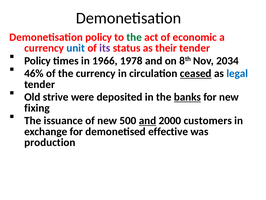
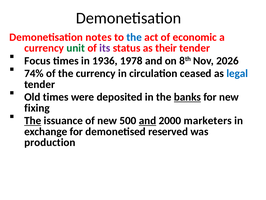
Demonetisation policy: policy -> notes
the at (134, 37) colour: green -> blue
unit colour: blue -> green
Policy at (38, 61): Policy -> Focus
1966: 1966 -> 1936
2034: 2034 -> 2026
46%: 46% -> 74%
ceased underline: present -> none
Old strive: strive -> times
The at (33, 120) underline: none -> present
customers: customers -> marketers
effective: effective -> reserved
